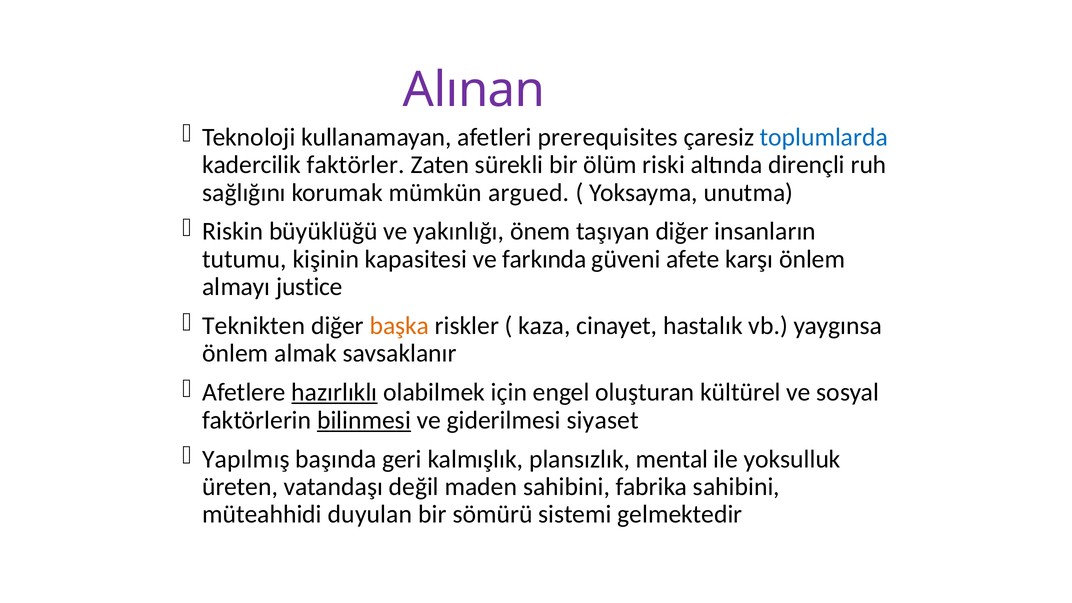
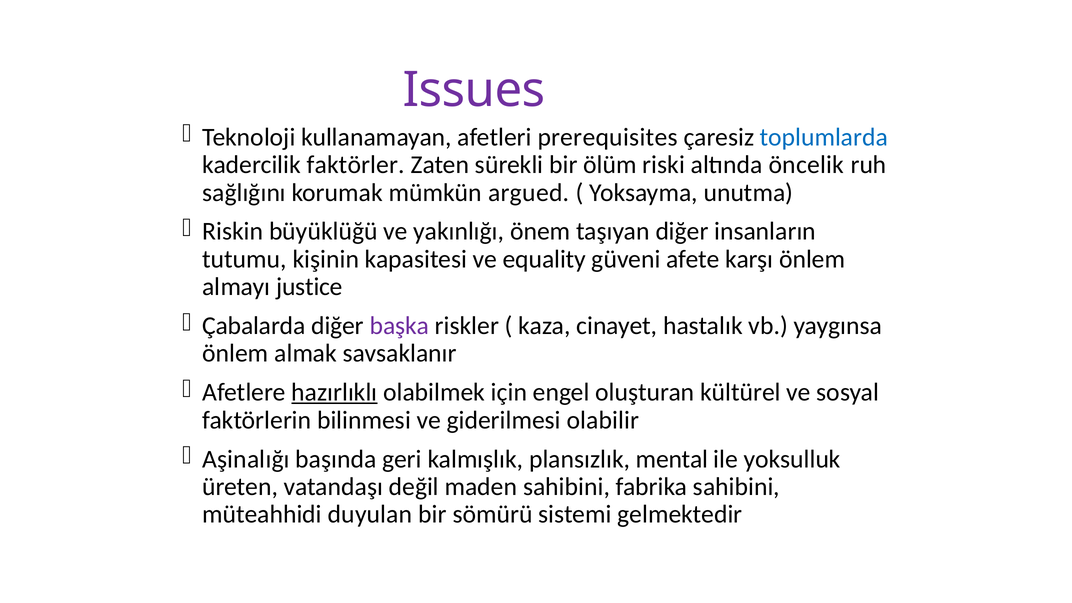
Alınan: Alınan -> Issues
dirençli: dirençli -> öncelik
farkında: farkında -> equality
Teknikten: Teknikten -> Çabalarda
başka colour: orange -> purple
bilinmesi underline: present -> none
siyaset: siyaset -> olabilir
Yapılmış: Yapılmış -> Aşinalığı
